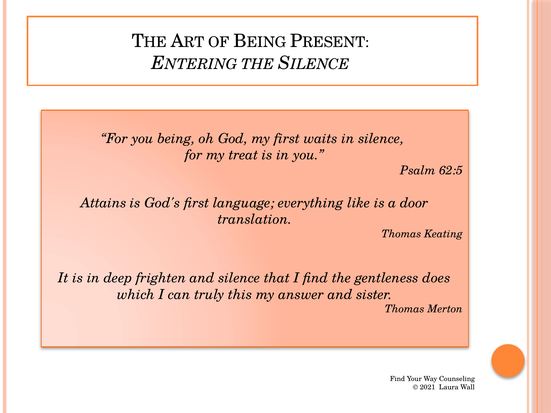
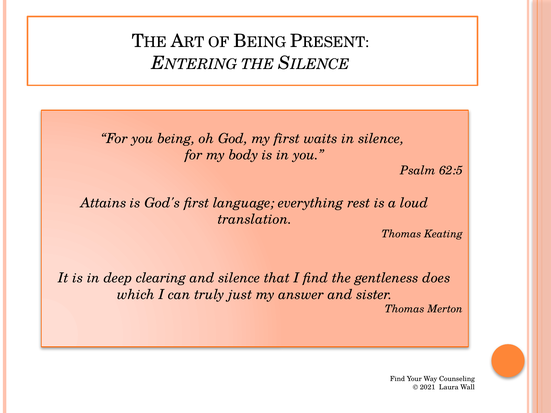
treat: treat -> body
like: like -> rest
door: door -> loud
frighten: frighten -> clearing
this: this -> just
